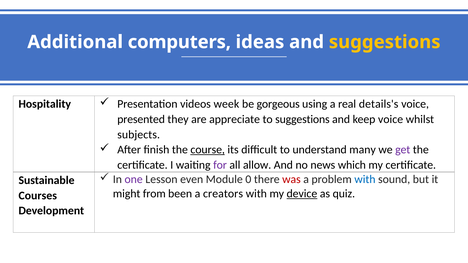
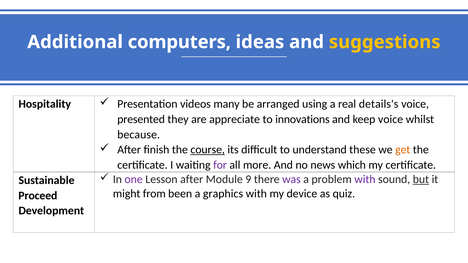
week: week -> many
gorgeous: gorgeous -> arranged
to suggestions: suggestions -> innovations
subjects: subjects -> because
many: many -> these
get colour: purple -> orange
allow: allow -> more
Lesson even: even -> after
0: 0 -> 9
was colour: red -> purple
with at (365, 179) colour: blue -> purple
but underline: none -> present
creators: creators -> graphics
device underline: present -> none
Courses: Courses -> Proceed
